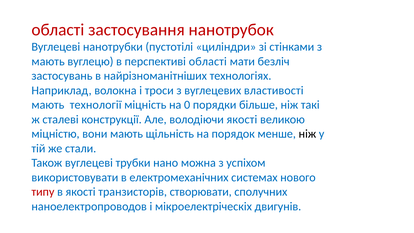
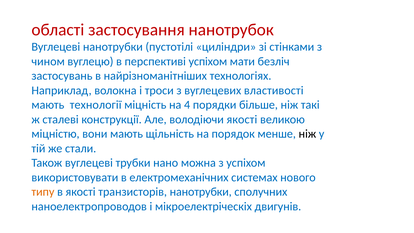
мають at (48, 61): мають -> чином
перспективі області: області -> успіхом
0: 0 -> 4
типу colour: red -> orange
транзисторів створювати: створювати -> нанотрубки
